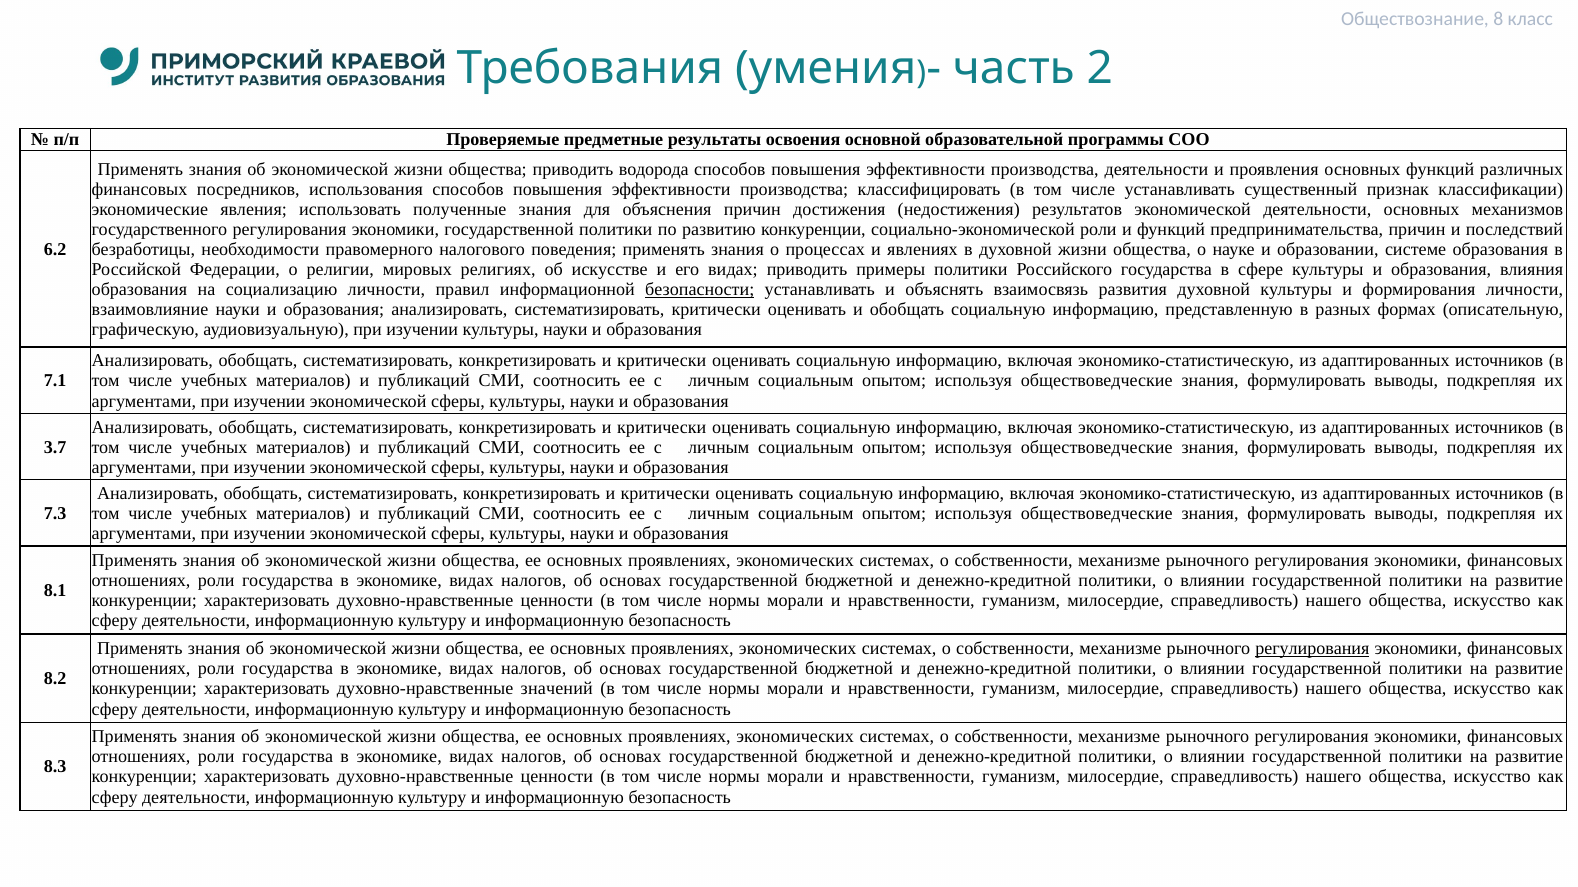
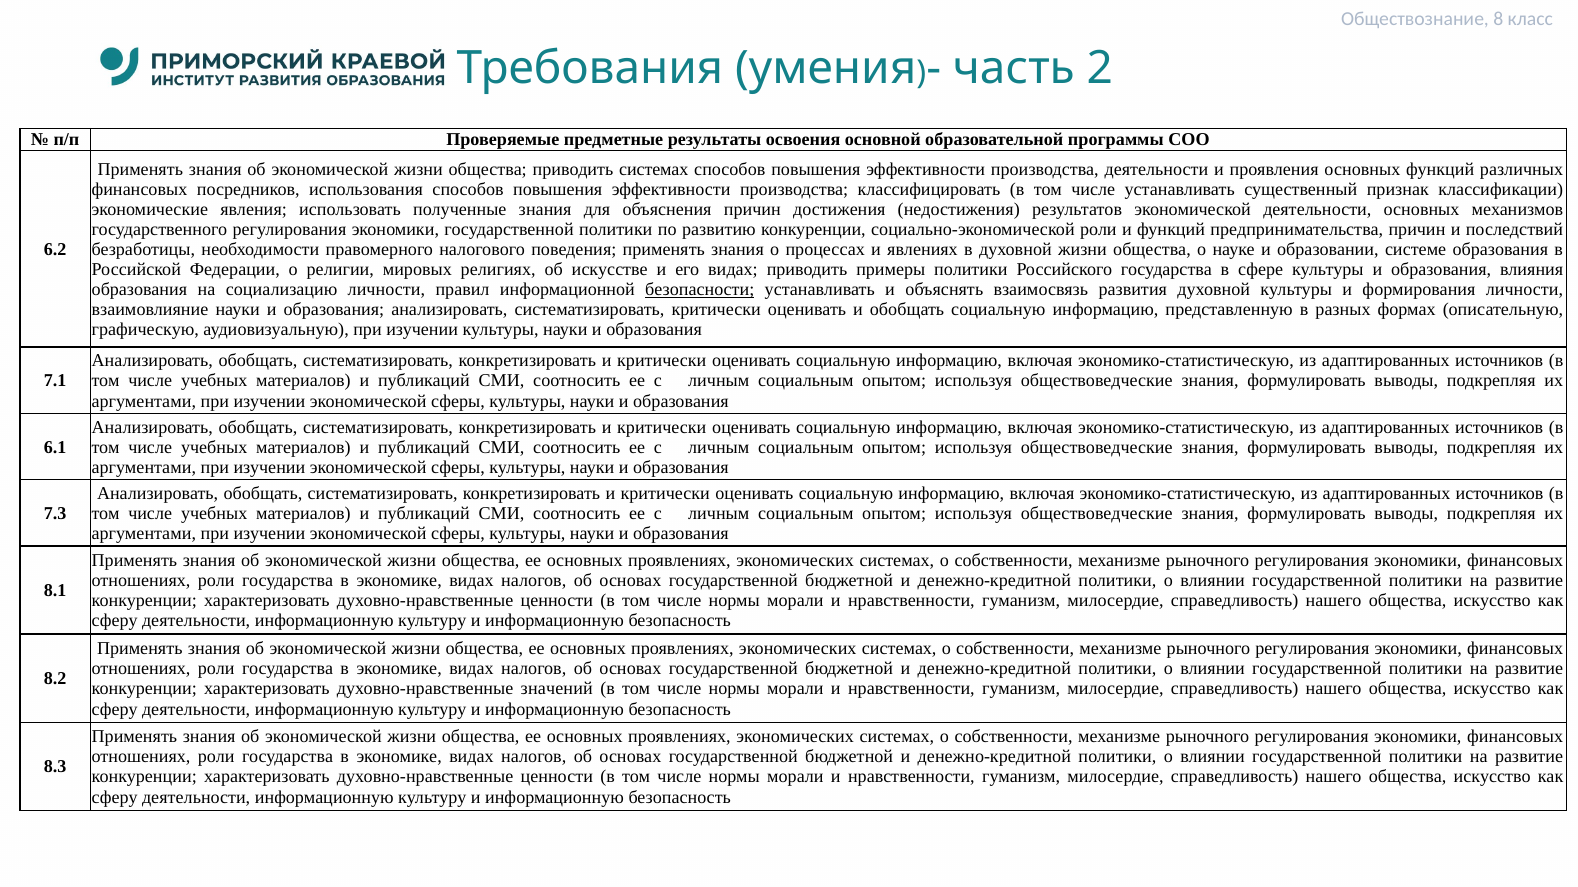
приводить водорода: водорода -> системах
3.7: 3.7 -> 6.1
регулирования at (1312, 649) underline: present -> none
